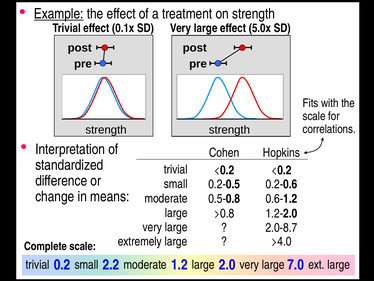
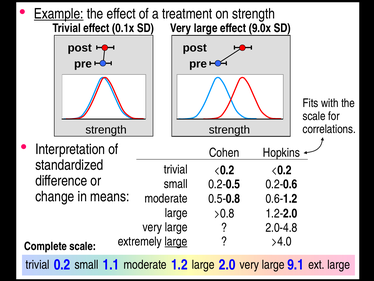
5.0x: 5.0x -> 9.0x
2.0-8.7: 2.0-8.7 -> 2.0-4.8
large at (176, 241) underline: none -> present
2.2: 2.2 -> 1.1
7.0: 7.0 -> 9.1
